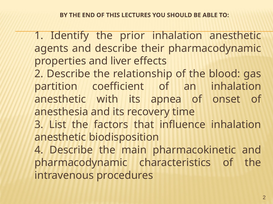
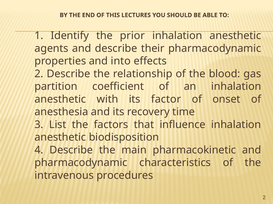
liver: liver -> into
apnea: apnea -> factor
